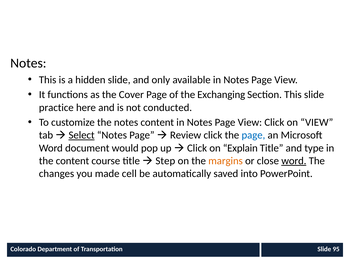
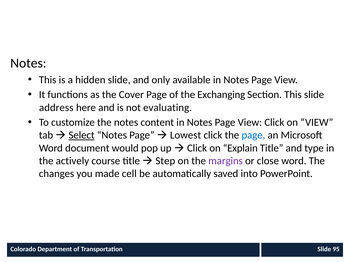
practice: practice -> address
conducted: conducted -> evaluating
Review: Review -> Lowest
the content: content -> actively
margins colour: orange -> purple
word at (294, 161) underline: present -> none
